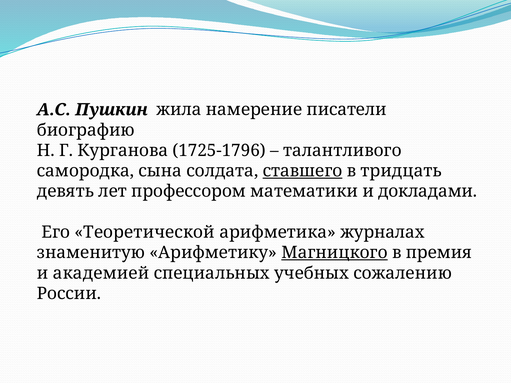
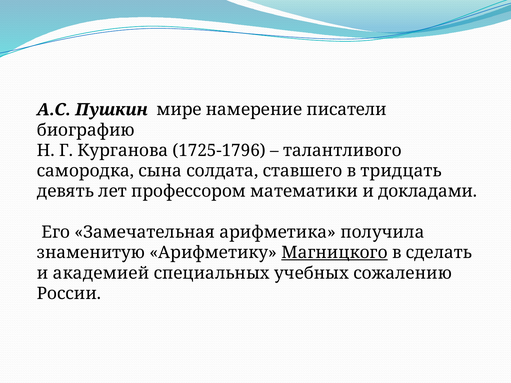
жила: жила -> мире
ставшего underline: present -> none
Теоретической: Теоретической -> Замечательная
журналах: журналах -> получила
премия: премия -> сделать
